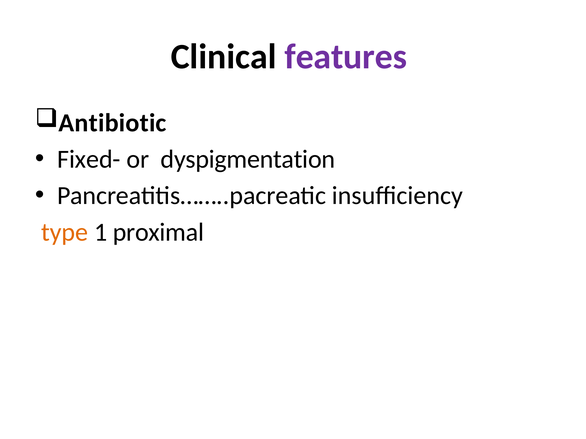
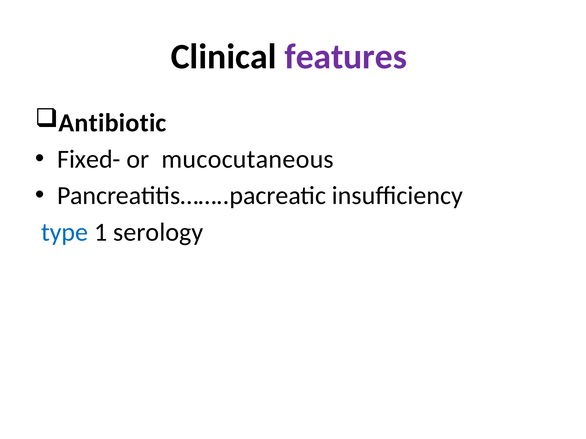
dyspigmentation: dyspigmentation -> mucocutaneous
type colour: orange -> blue
proximal: proximal -> serology
